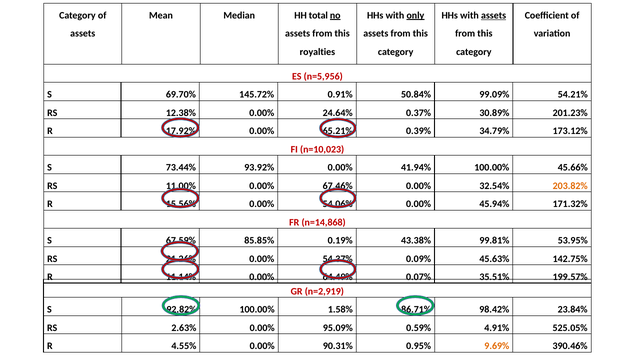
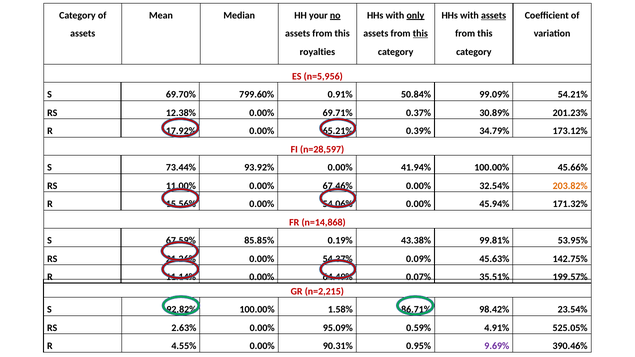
total: total -> your
this at (420, 34) underline: none -> present
145.72%: 145.72% -> 799.60%
24.64%: 24.64% -> 69.71%
n=10,023: n=10,023 -> n=28,597
n=2,919: n=2,919 -> n=2,215
23.84%: 23.84% -> 23.54%
9.69% colour: orange -> purple
